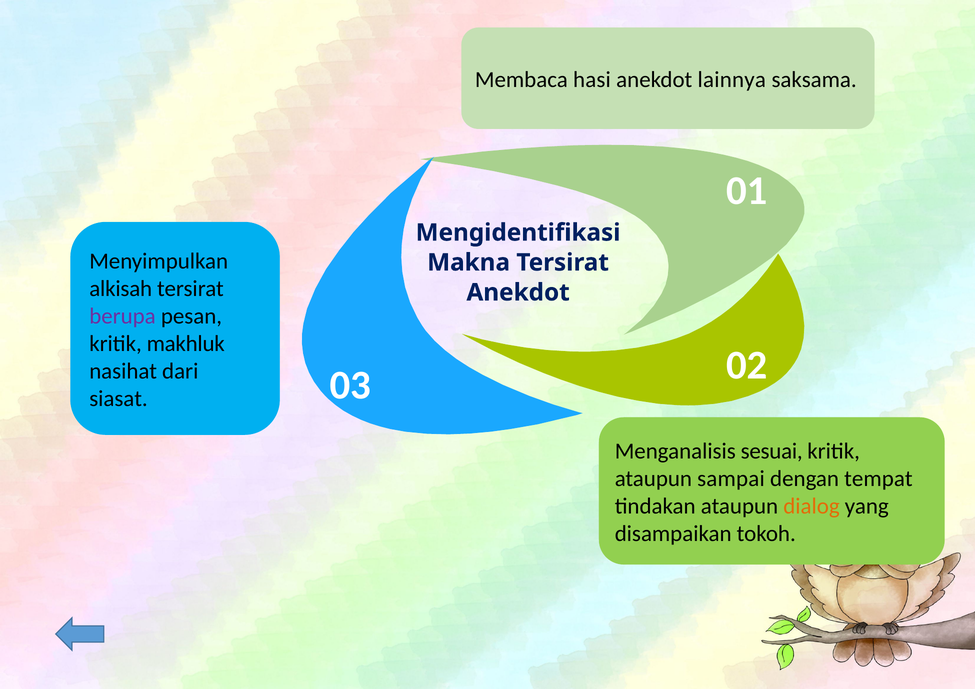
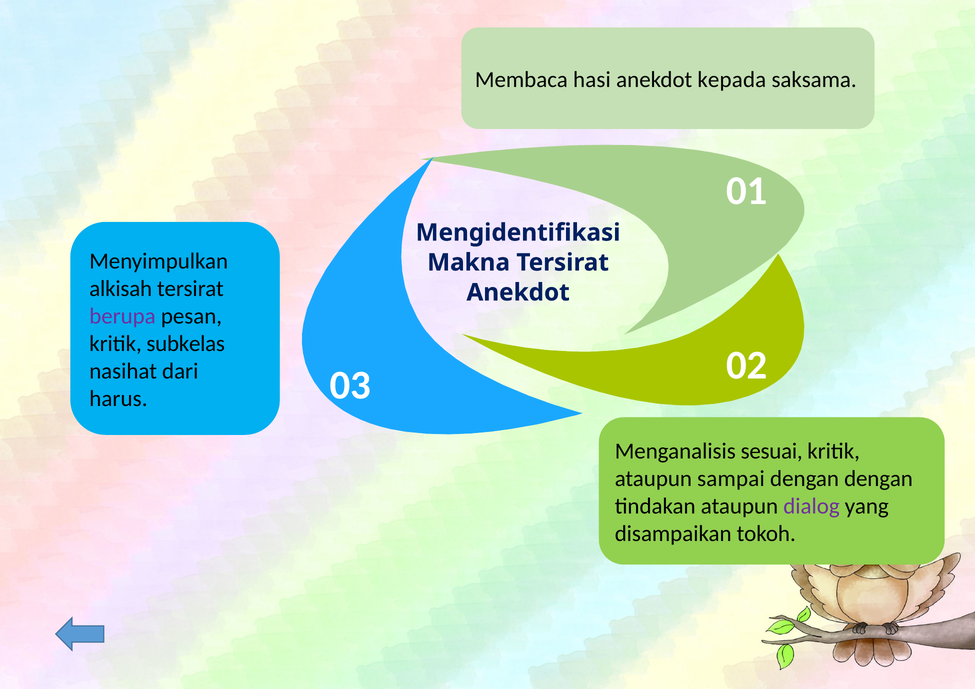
lainnya: lainnya -> kepada
makhluk: makhluk -> subkelas
siasat: siasat -> harus
dengan tempat: tempat -> dengan
dialog colour: orange -> purple
